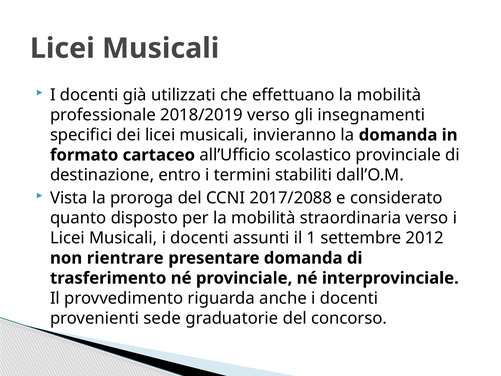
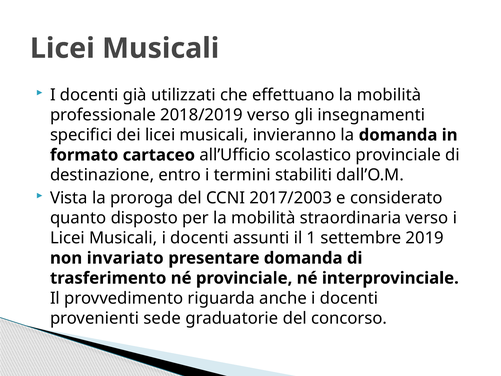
2017/2088: 2017/2088 -> 2017/2003
2012: 2012 -> 2019
rientrare: rientrare -> invariato
